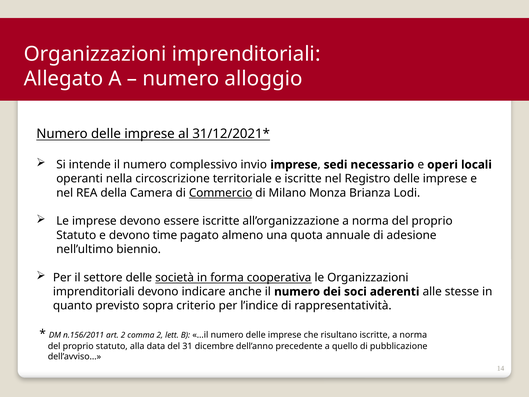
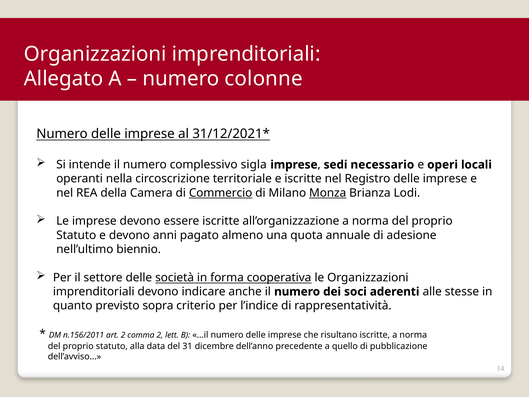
alloggio: alloggio -> colonne
invio: invio -> sigla
Monza underline: none -> present
time: time -> anni
